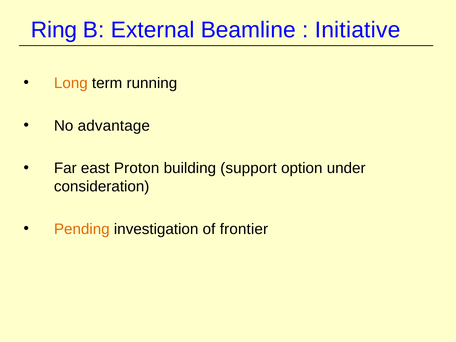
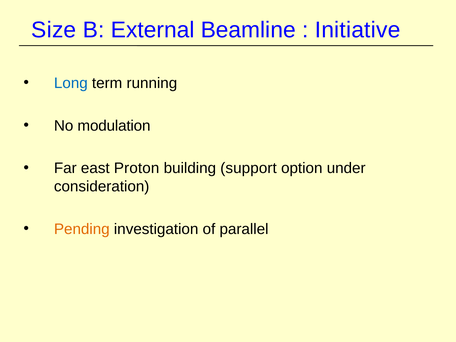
Ring: Ring -> Size
Long colour: orange -> blue
advantage: advantage -> modulation
frontier: frontier -> parallel
